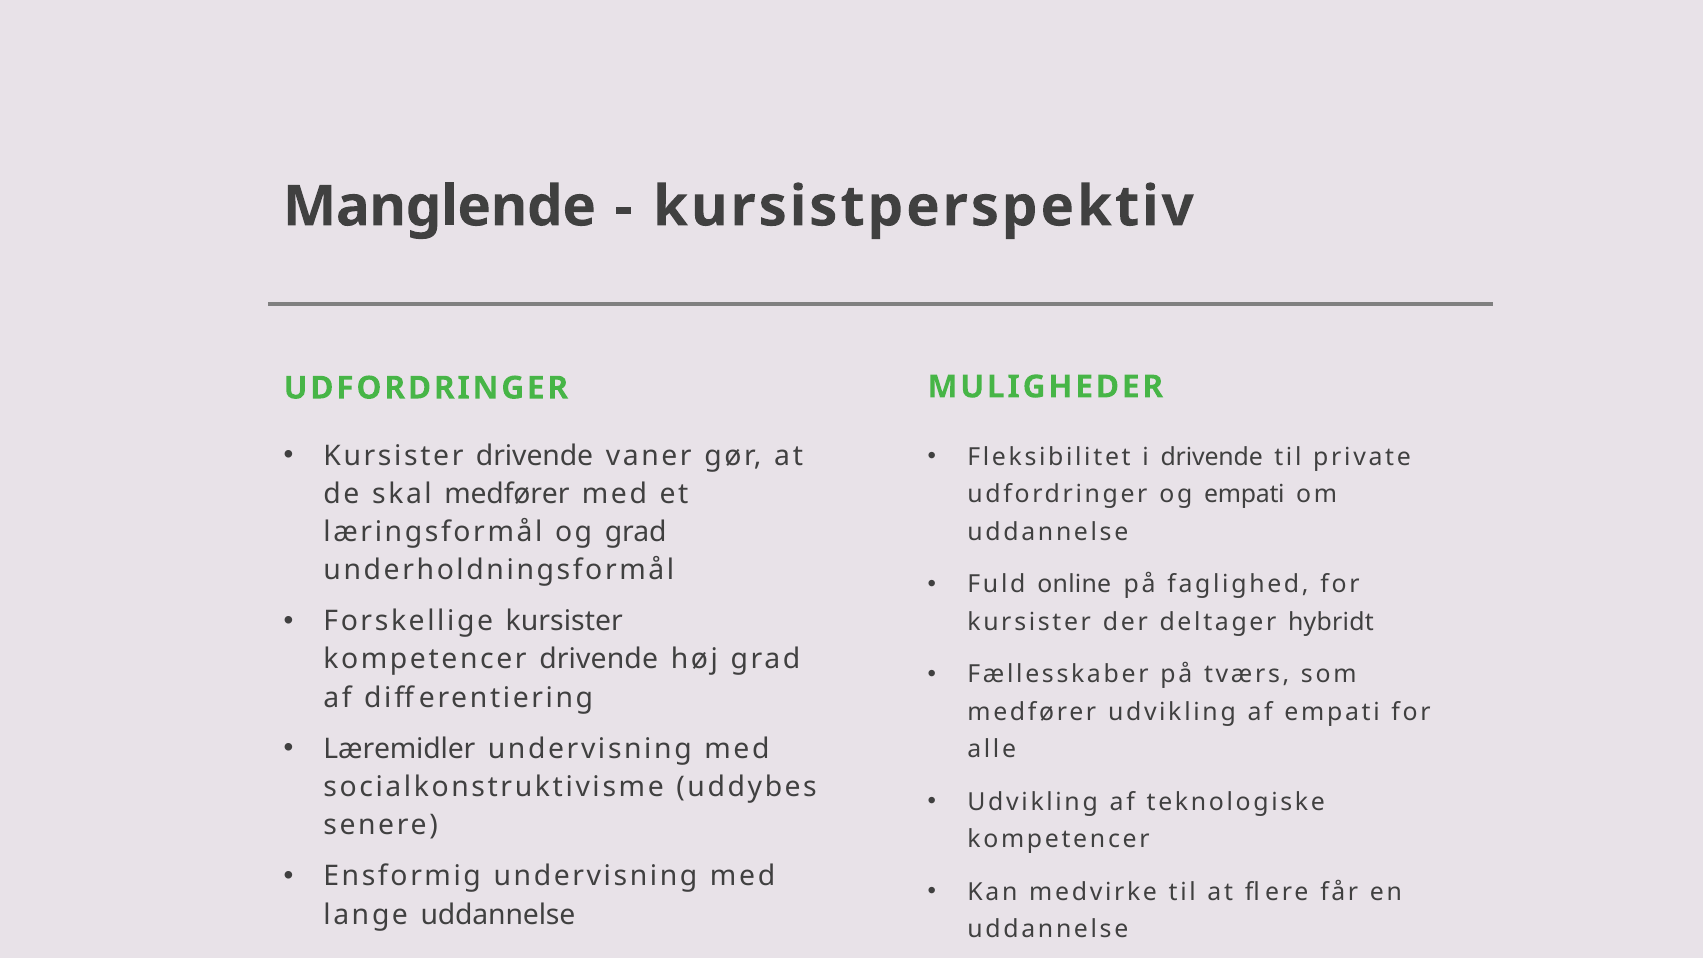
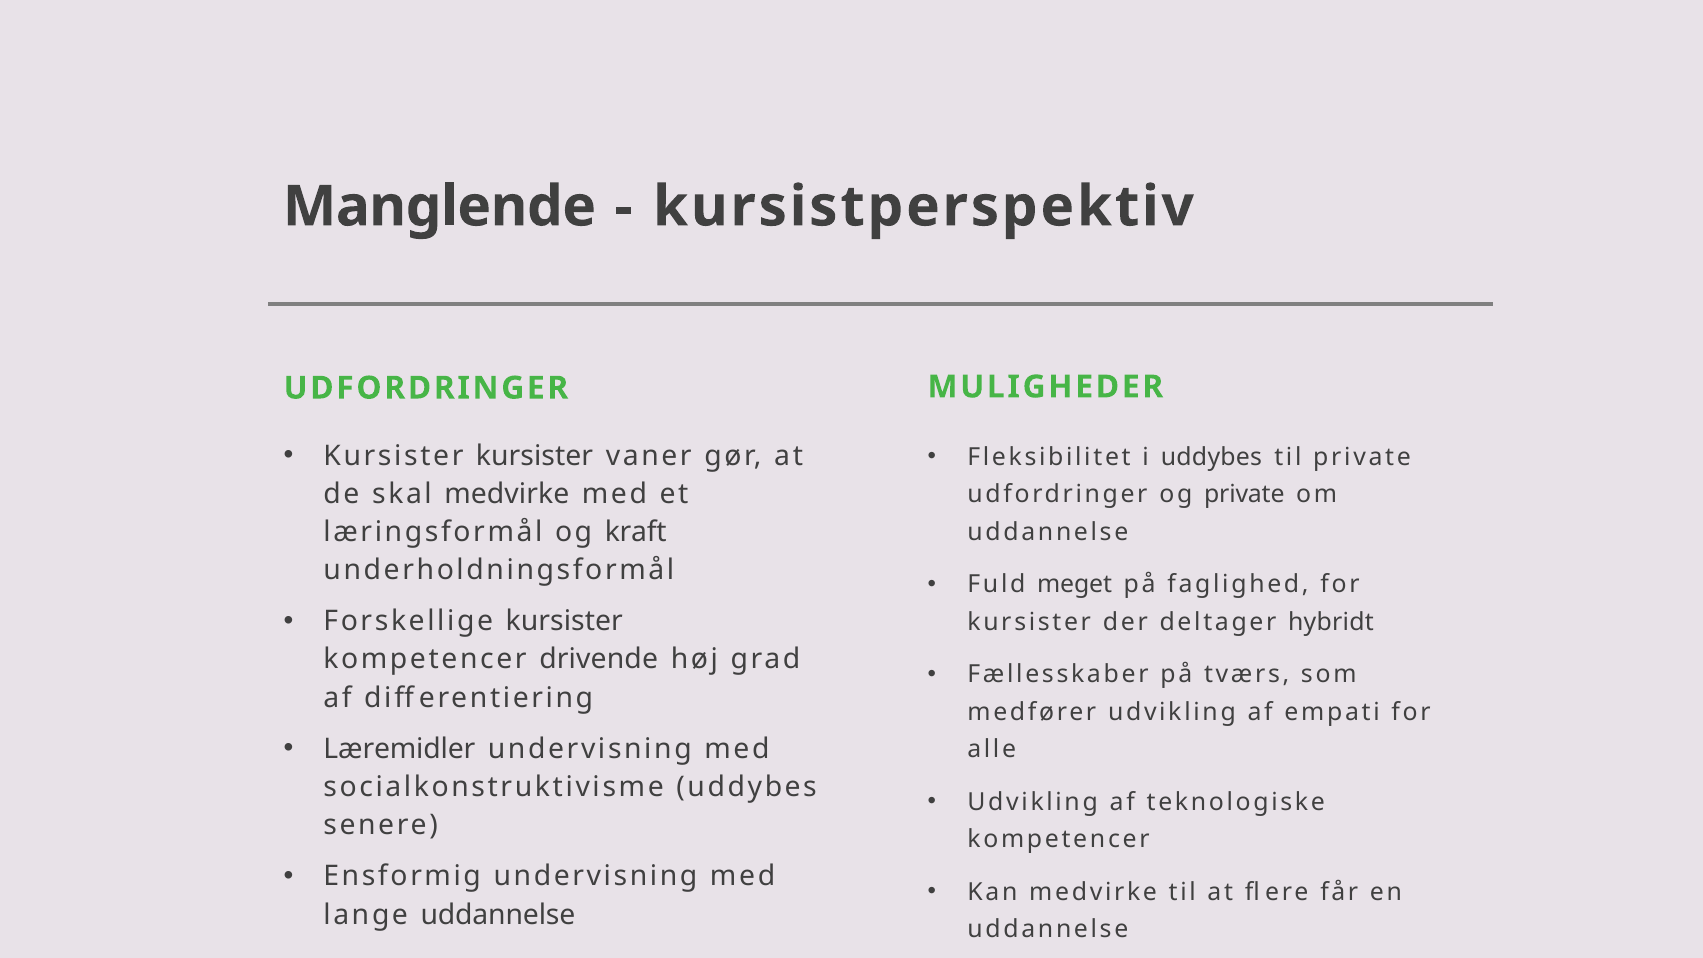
Kursister drivende: drivende -> kursister
i drivende: drivende -> uddybes
skal medfører: medfører -> medvirke
og empati: empati -> private
og grad: grad -> kraft
online: online -> meget
